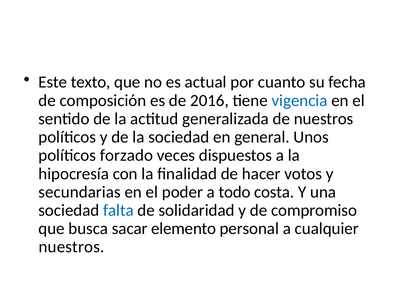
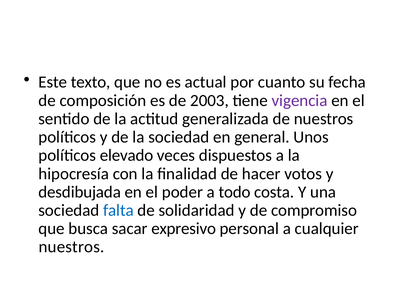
2016: 2016 -> 2003
vigencia colour: blue -> purple
forzado: forzado -> elevado
secundarias: secundarias -> desdibujada
elemento: elemento -> expresivo
